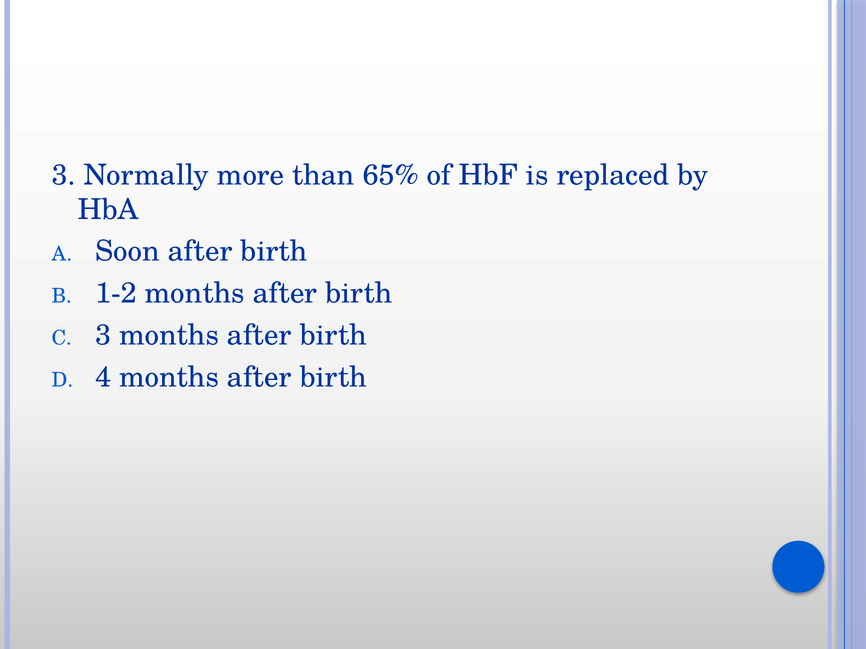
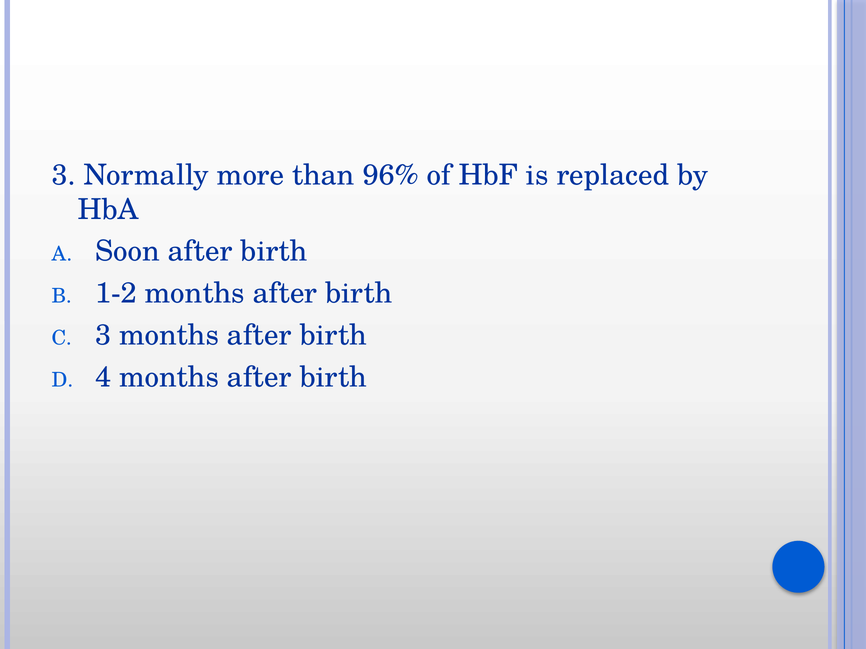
65%: 65% -> 96%
